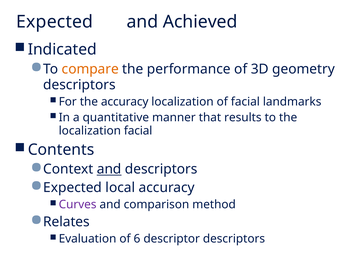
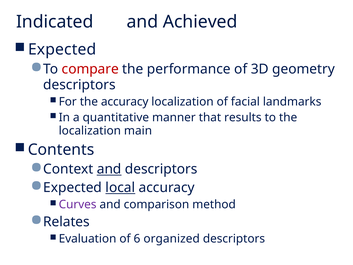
Expected at (55, 22): Expected -> Indicated
Indicated at (62, 50): Indicated -> Expected
compare colour: orange -> red
localization facial: facial -> main
local underline: none -> present
descriptor: descriptor -> organized
